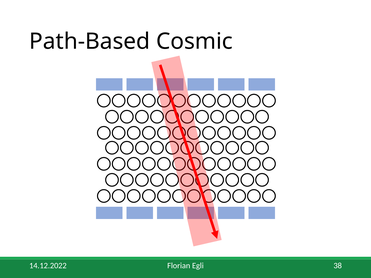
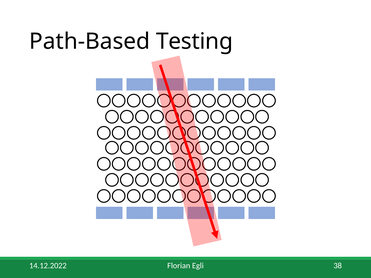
Cosmic: Cosmic -> Testing
